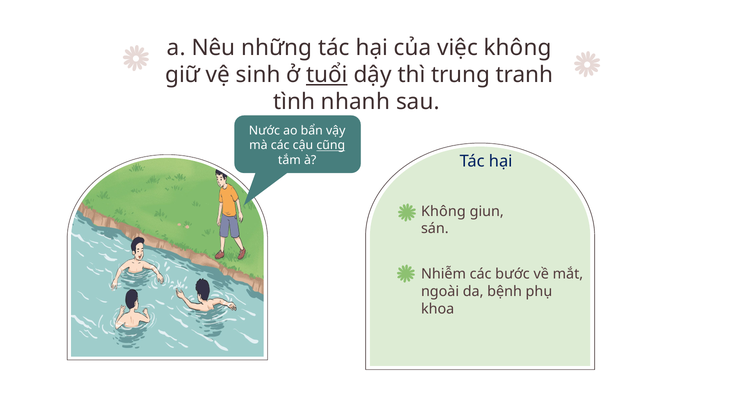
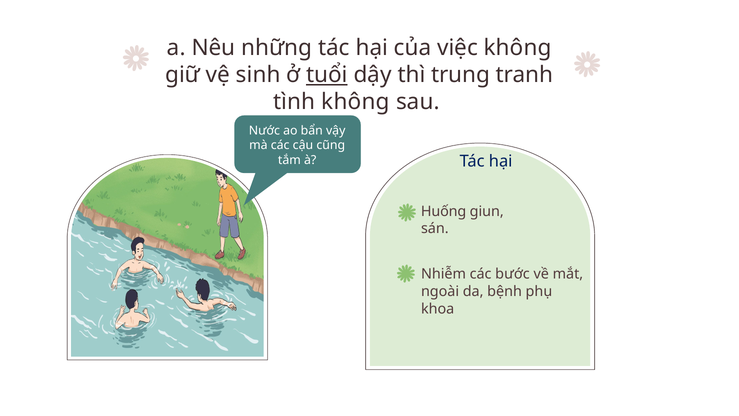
nhanh at (355, 102): nhanh -> không
cũng underline: present -> none
Không at (443, 211): Không -> Huống
